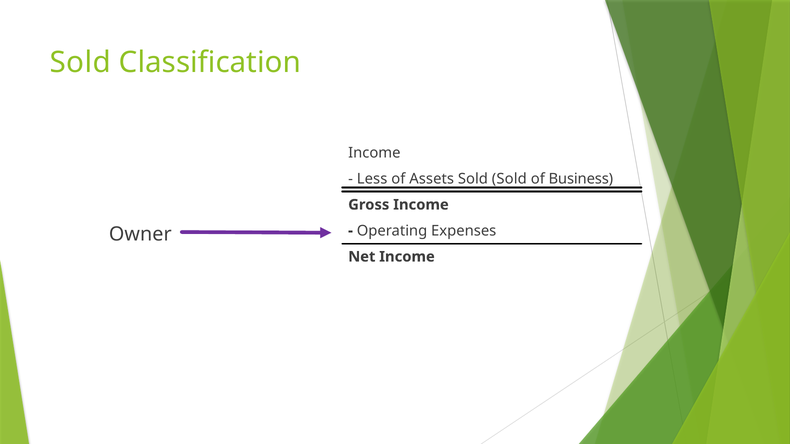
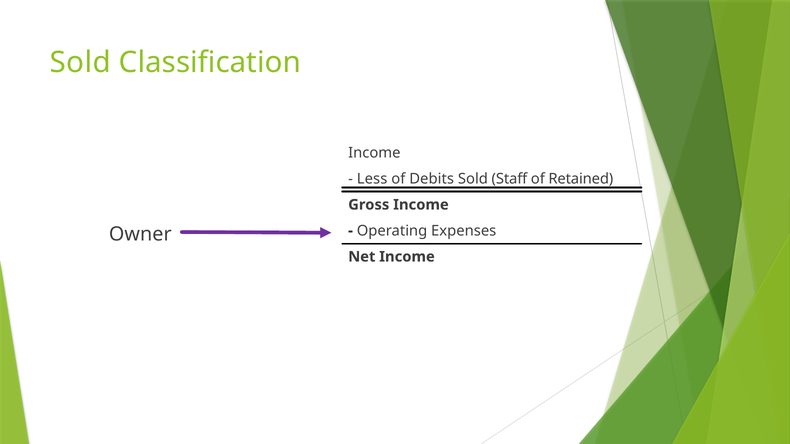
Assets: Assets -> Debits
Sold Sold: Sold -> Staff
Business: Business -> Retained
